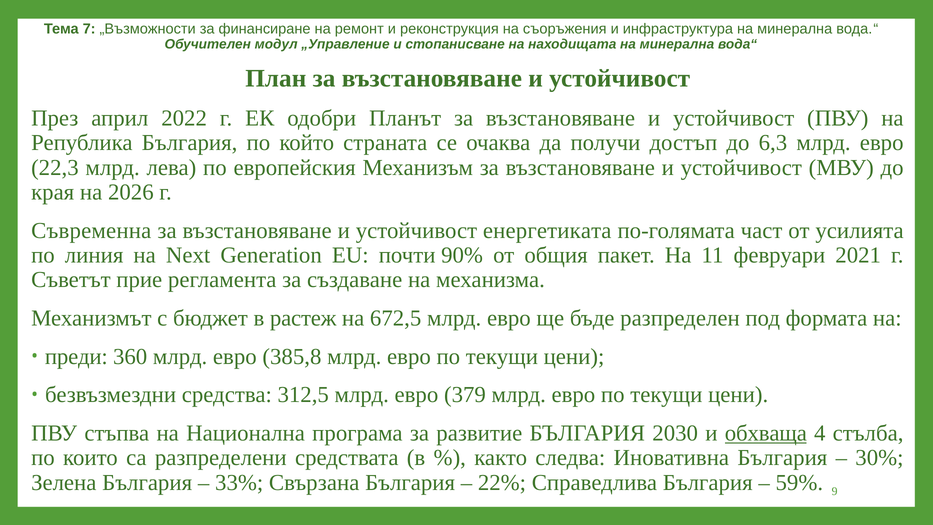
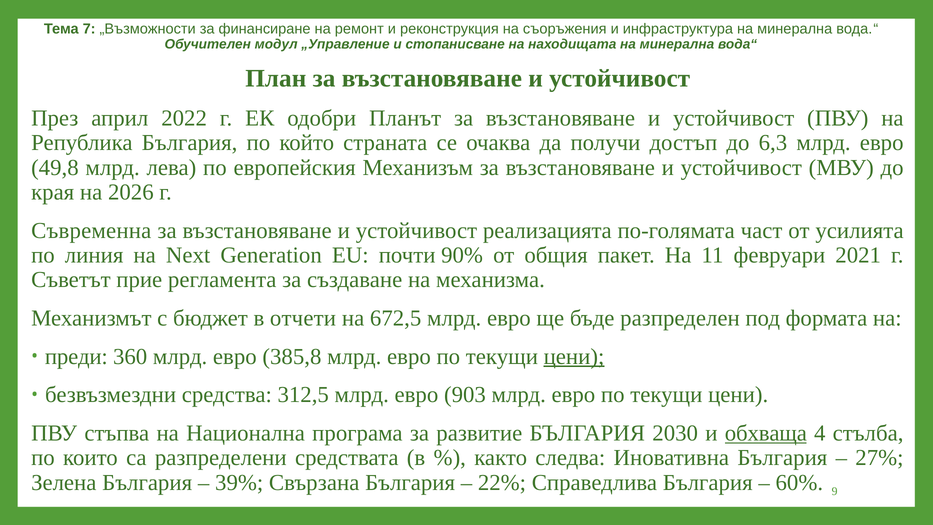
22,3: 22,3 -> 49,8
енергетиката: енергетиката -> реализацията
растеж: растеж -> отчети
цени at (574, 356) underline: none -> present
379: 379 -> 903
30%: 30% -> 27%
33%: 33% -> 39%
59%: 59% -> 60%
